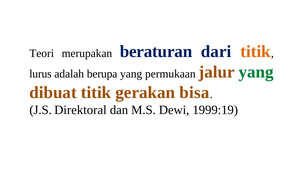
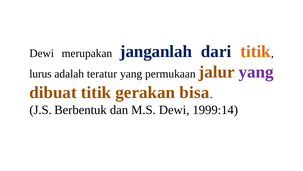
Teori at (42, 53): Teori -> Dewi
beraturan: beraturan -> janganlah
berupa: berupa -> teratur
yang at (256, 72) colour: green -> purple
Direktoral: Direktoral -> Berbentuk
1999:19: 1999:19 -> 1999:14
